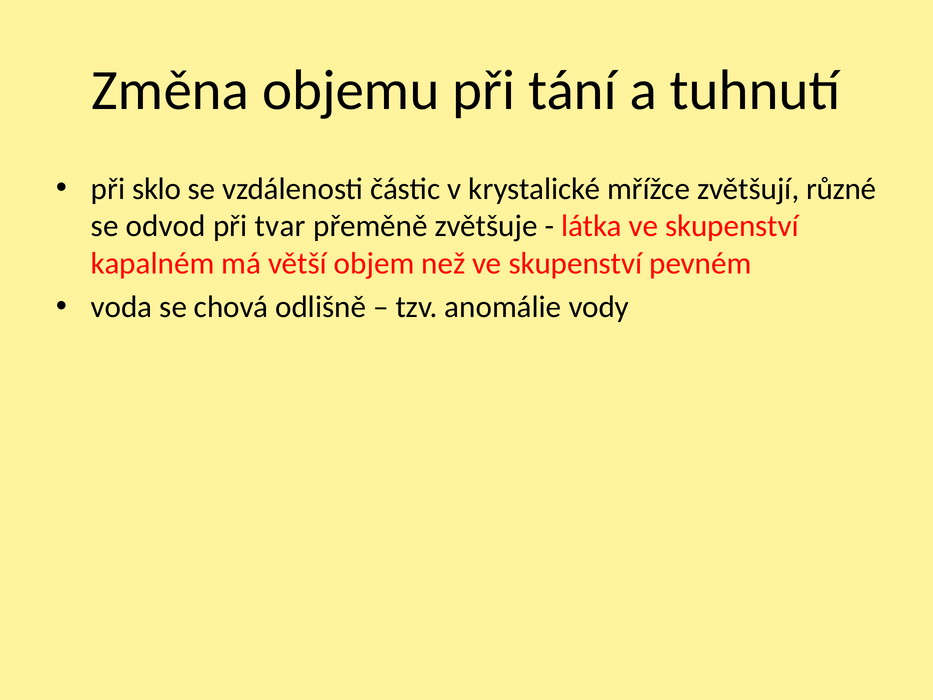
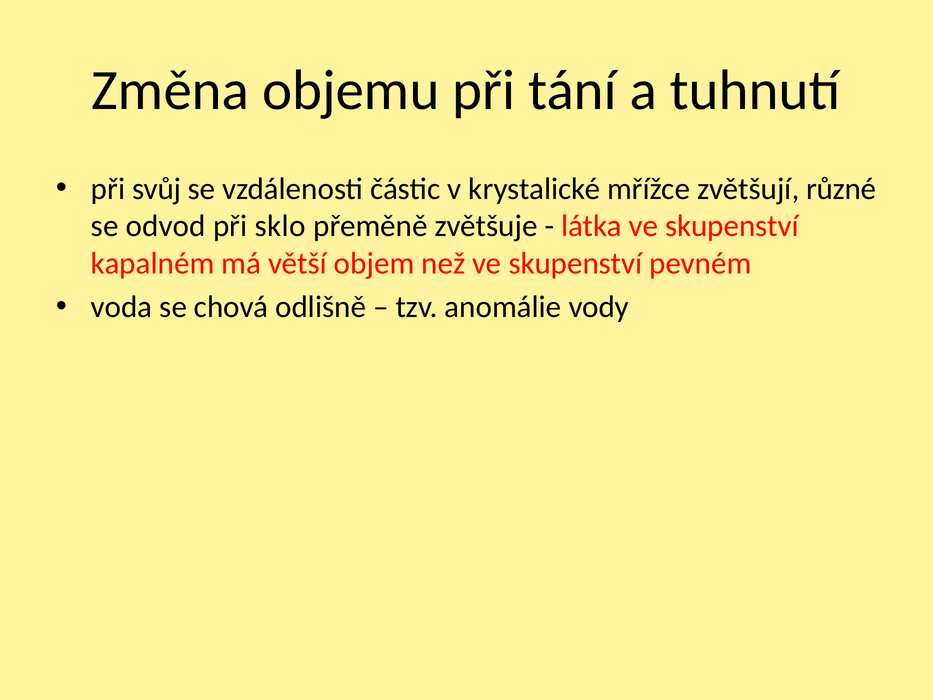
sklo: sklo -> svůj
tvar: tvar -> sklo
